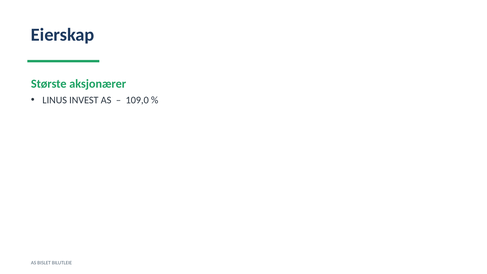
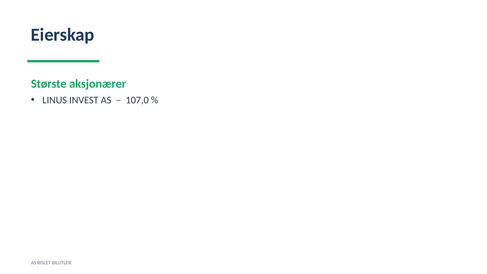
109,0: 109,0 -> 107,0
